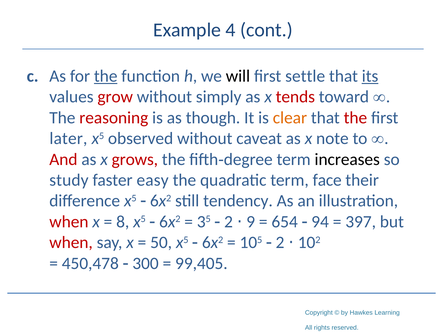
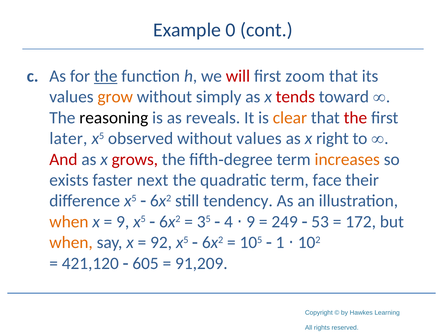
4: 4 -> 0
will colour: black -> red
settle: settle -> zoom
its underline: present -> none
grow colour: red -> orange
reasoning colour: red -> black
though: though -> reveals
without caveat: caveat -> values
note: note -> right
increases colour: black -> orange
study: study -> exists
easy: easy -> next
94: 94 -> 53
397: 397 -> 172
when at (69, 222) colour: red -> orange
8 at (123, 222): 8 -> 9
2 at (229, 222): 2 -> 4
654: 654 -> 249
when at (71, 243) colour: red -> orange
50: 50 -> 92
2 at (280, 243): 2 -> 1
450,478: 450,478 -> 421,120
300: 300 -> 605
99,405: 99,405 -> 91,209
